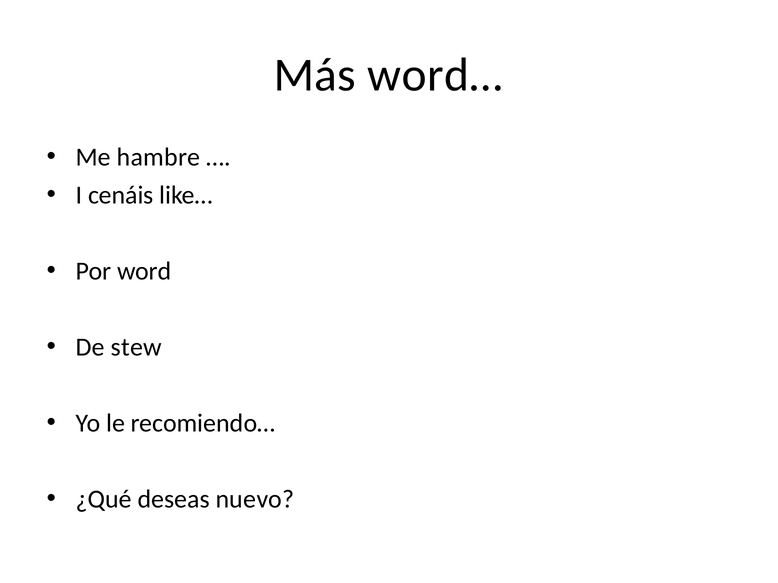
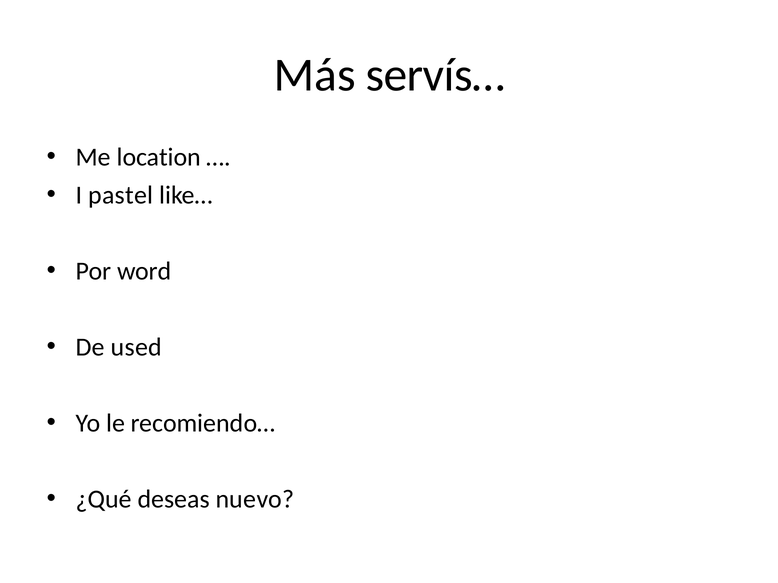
word…: word… -> servís…
hambre: hambre -> location
cenáis: cenáis -> pastel
stew: stew -> used
